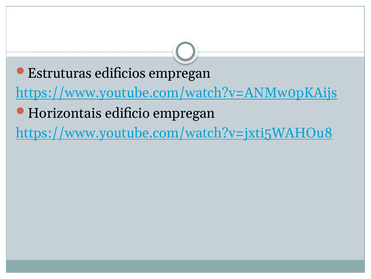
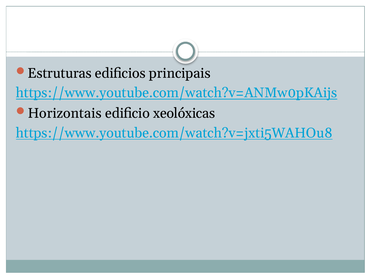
edificios empregan: empregan -> principais
edificio empregan: empregan -> xeolóxicas
